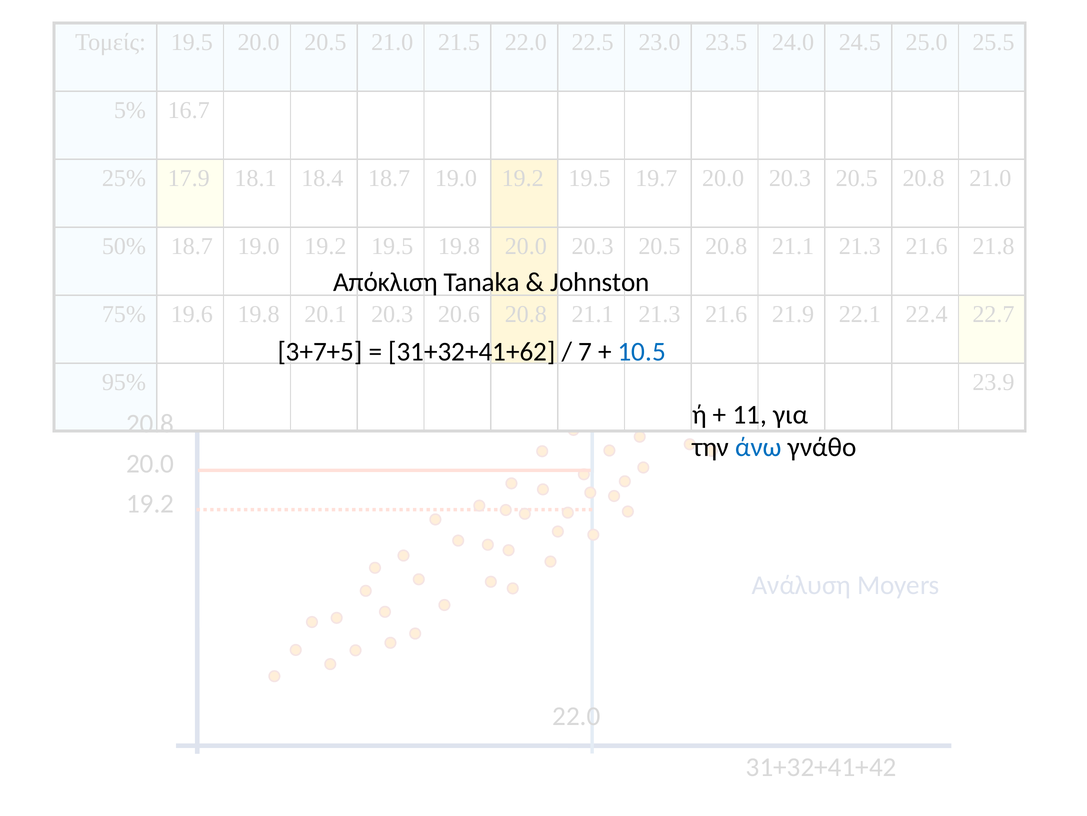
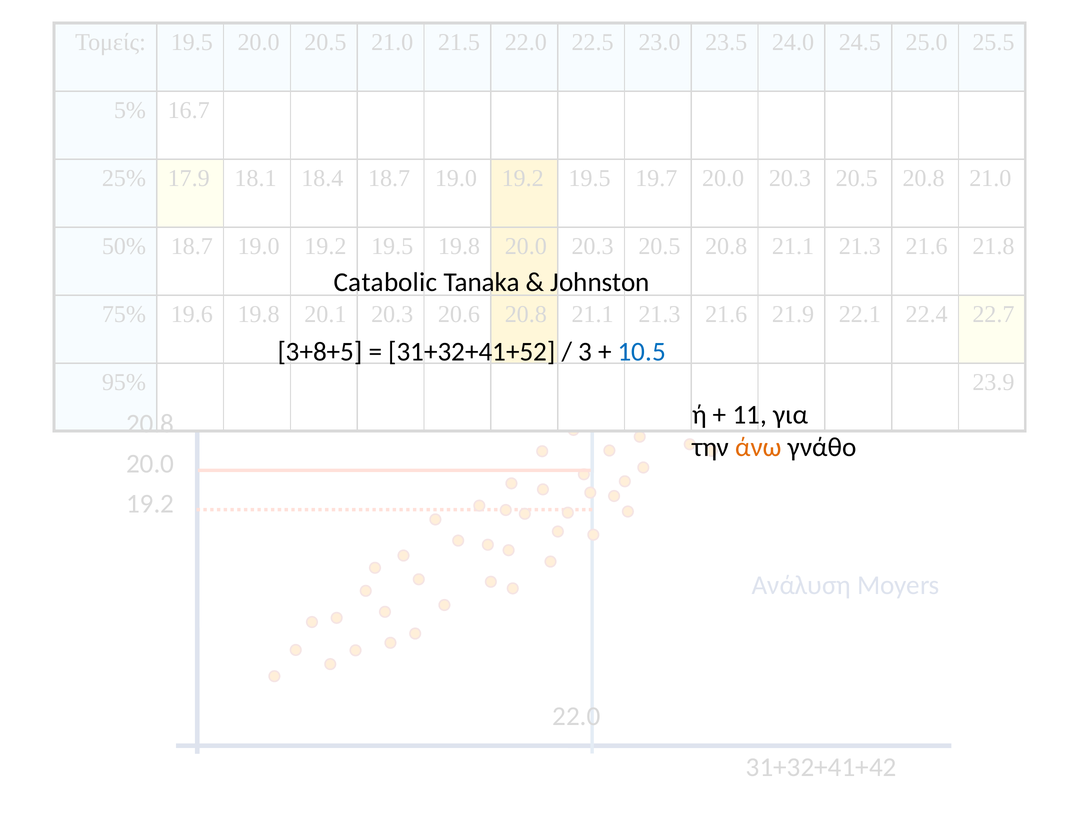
Απόκλιση: Απόκλιση -> Catabolic
3+7+5: 3+7+5 -> 3+8+5
31+32+41+62: 31+32+41+62 -> 31+32+41+52
7 at (585, 351): 7 -> 3
άνω colour: blue -> orange
